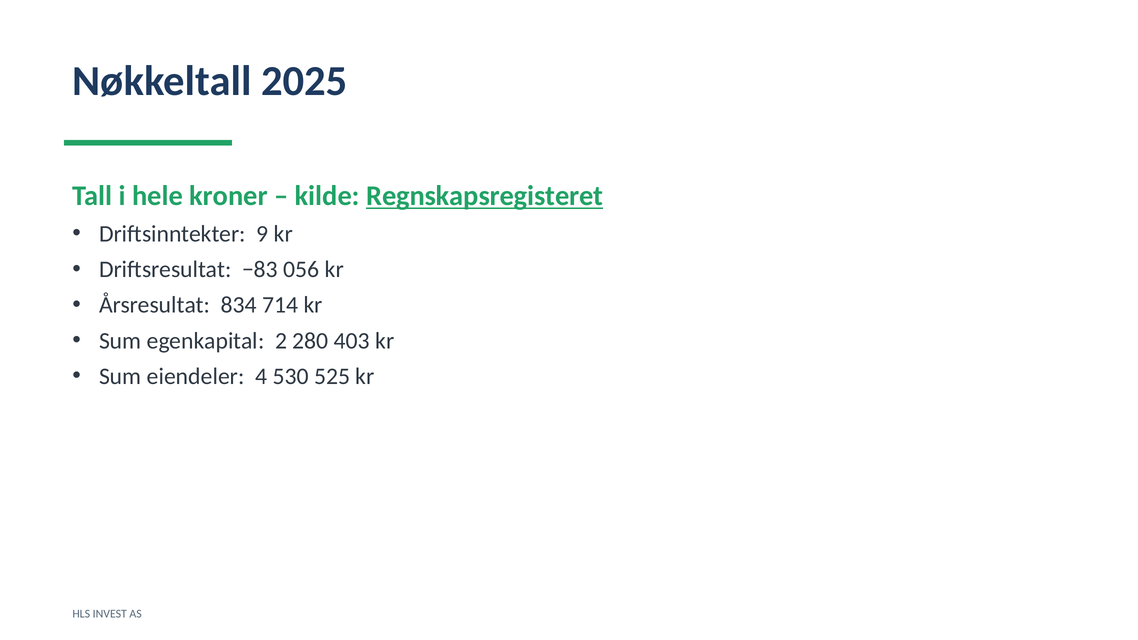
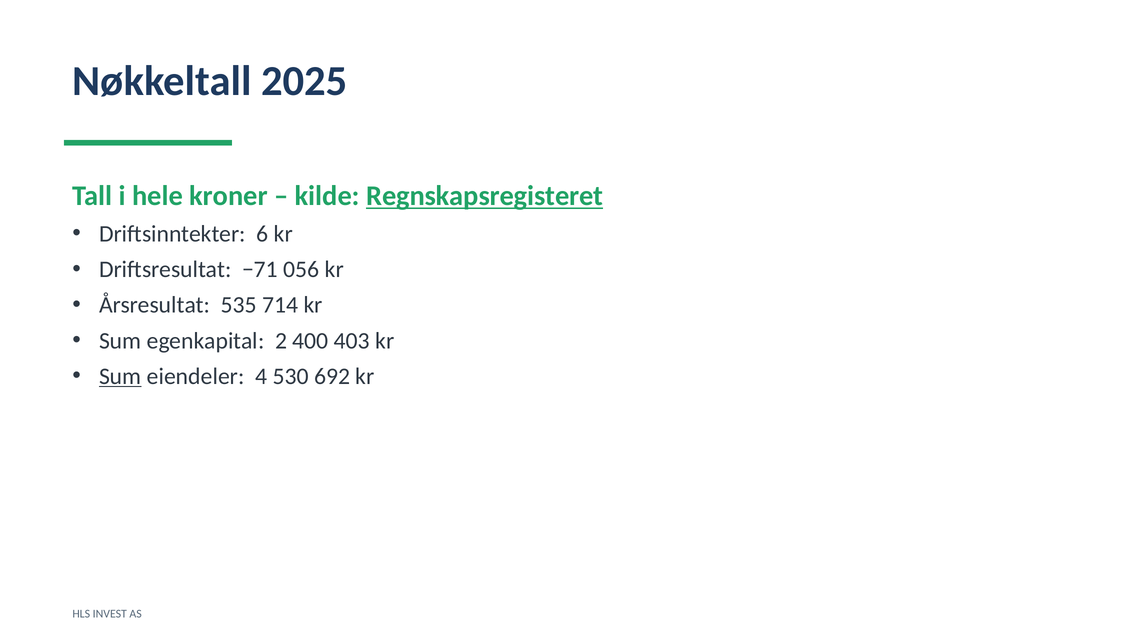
9: 9 -> 6
−83: −83 -> −71
834: 834 -> 535
280: 280 -> 400
Sum at (120, 376) underline: none -> present
525: 525 -> 692
